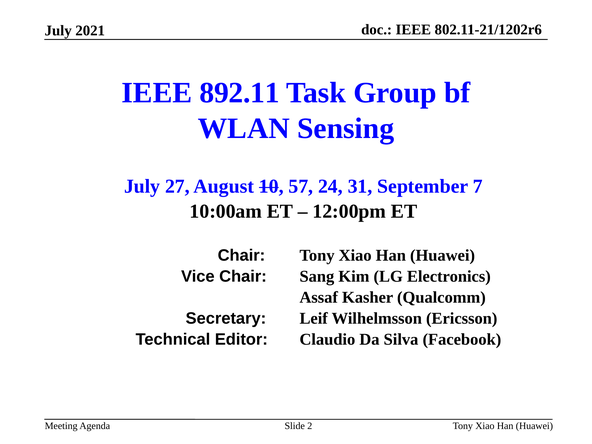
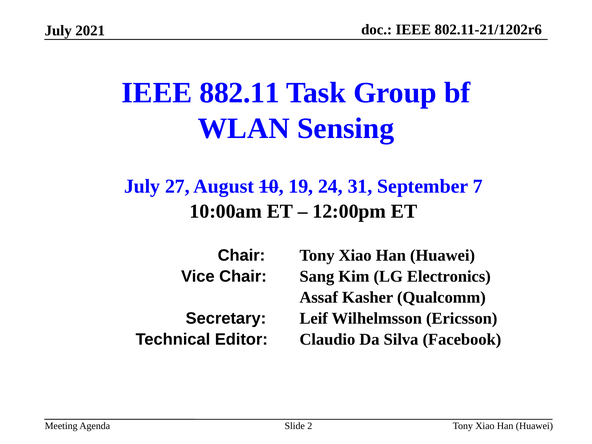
892.11: 892.11 -> 882.11
57: 57 -> 19
